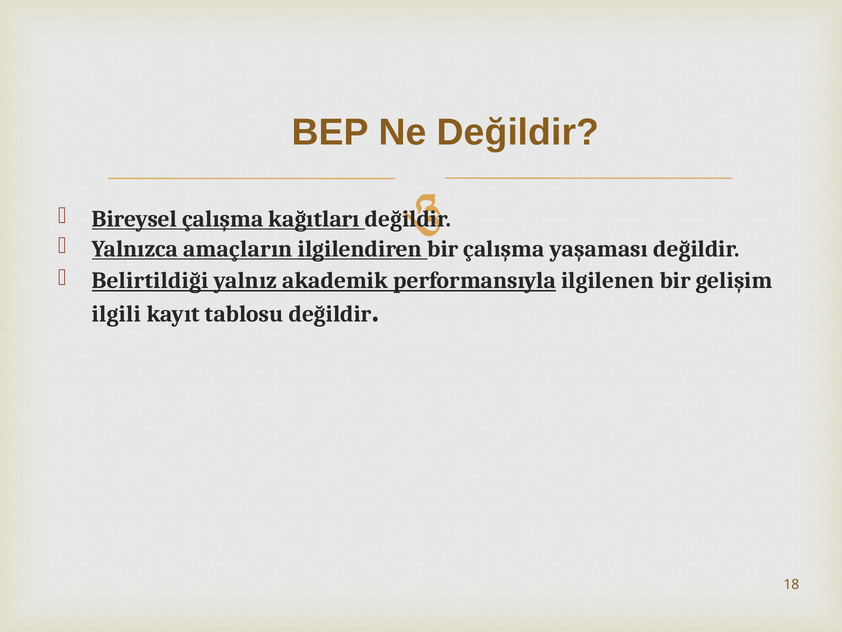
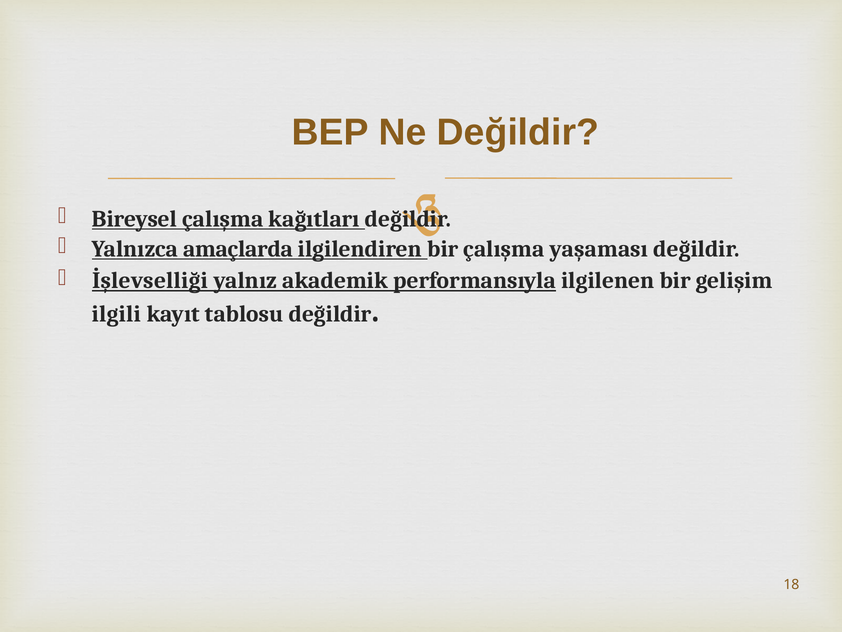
amaçların: amaçların -> amaçlarda
Belirtildiği: Belirtildiği -> İşlevselliği
